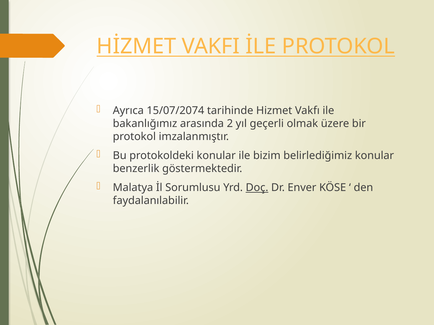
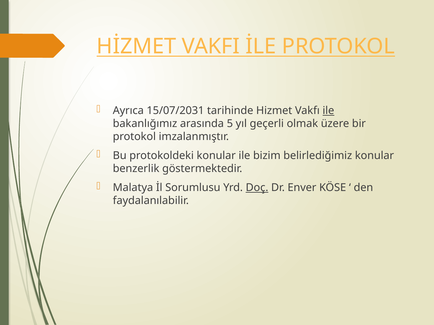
15/07/2074: 15/07/2074 -> 15/07/2031
ile at (328, 111) underline: none -> present
2: 2 -> 5
